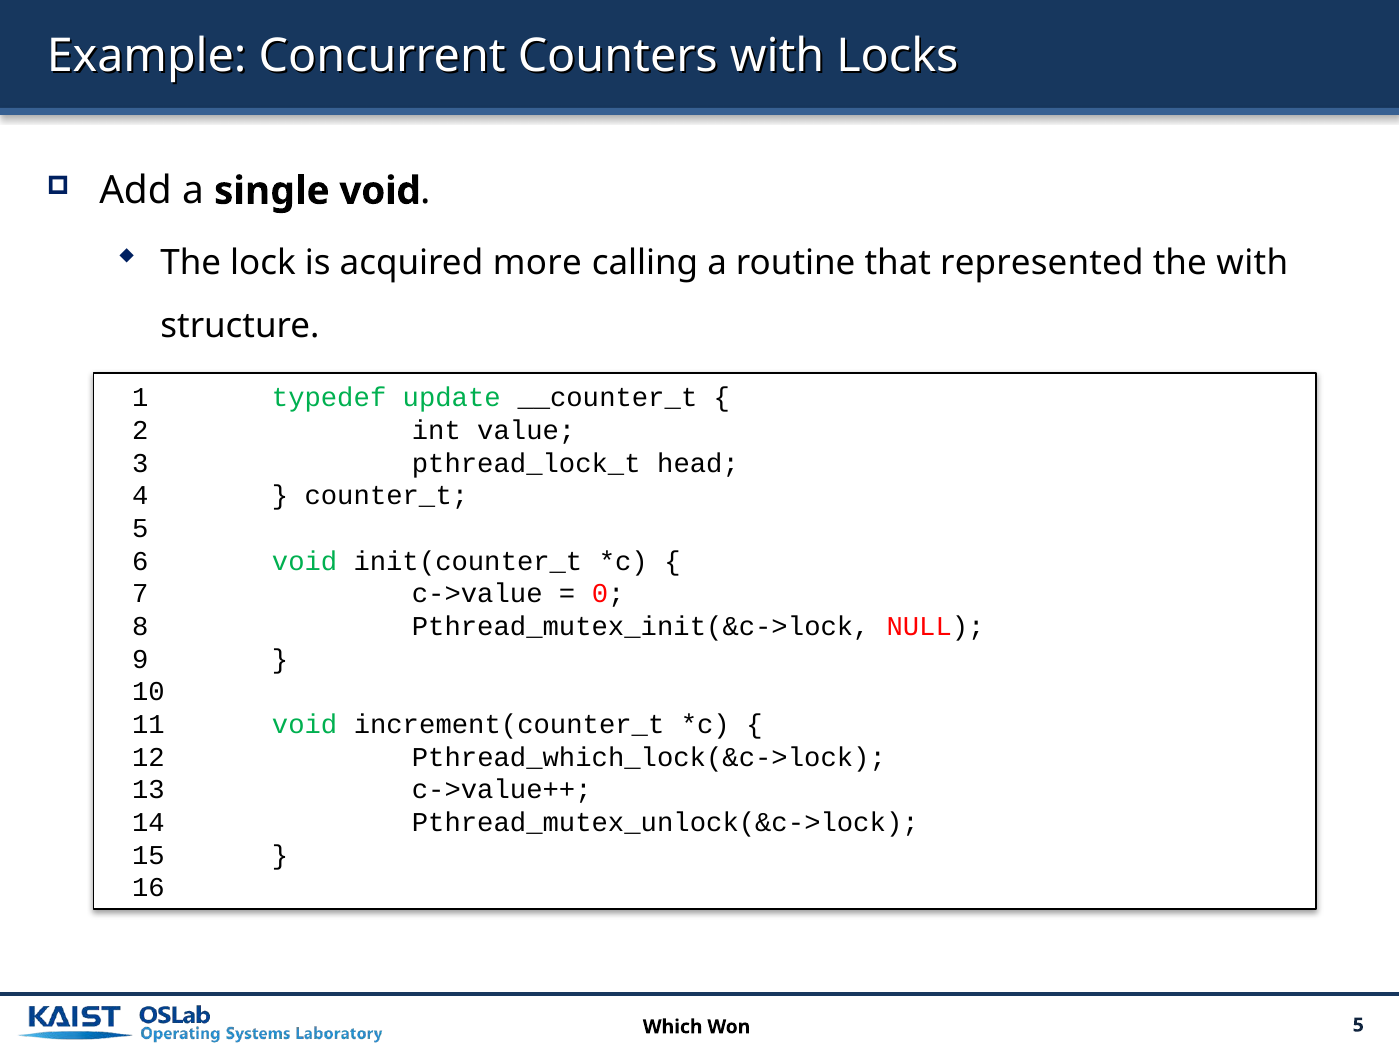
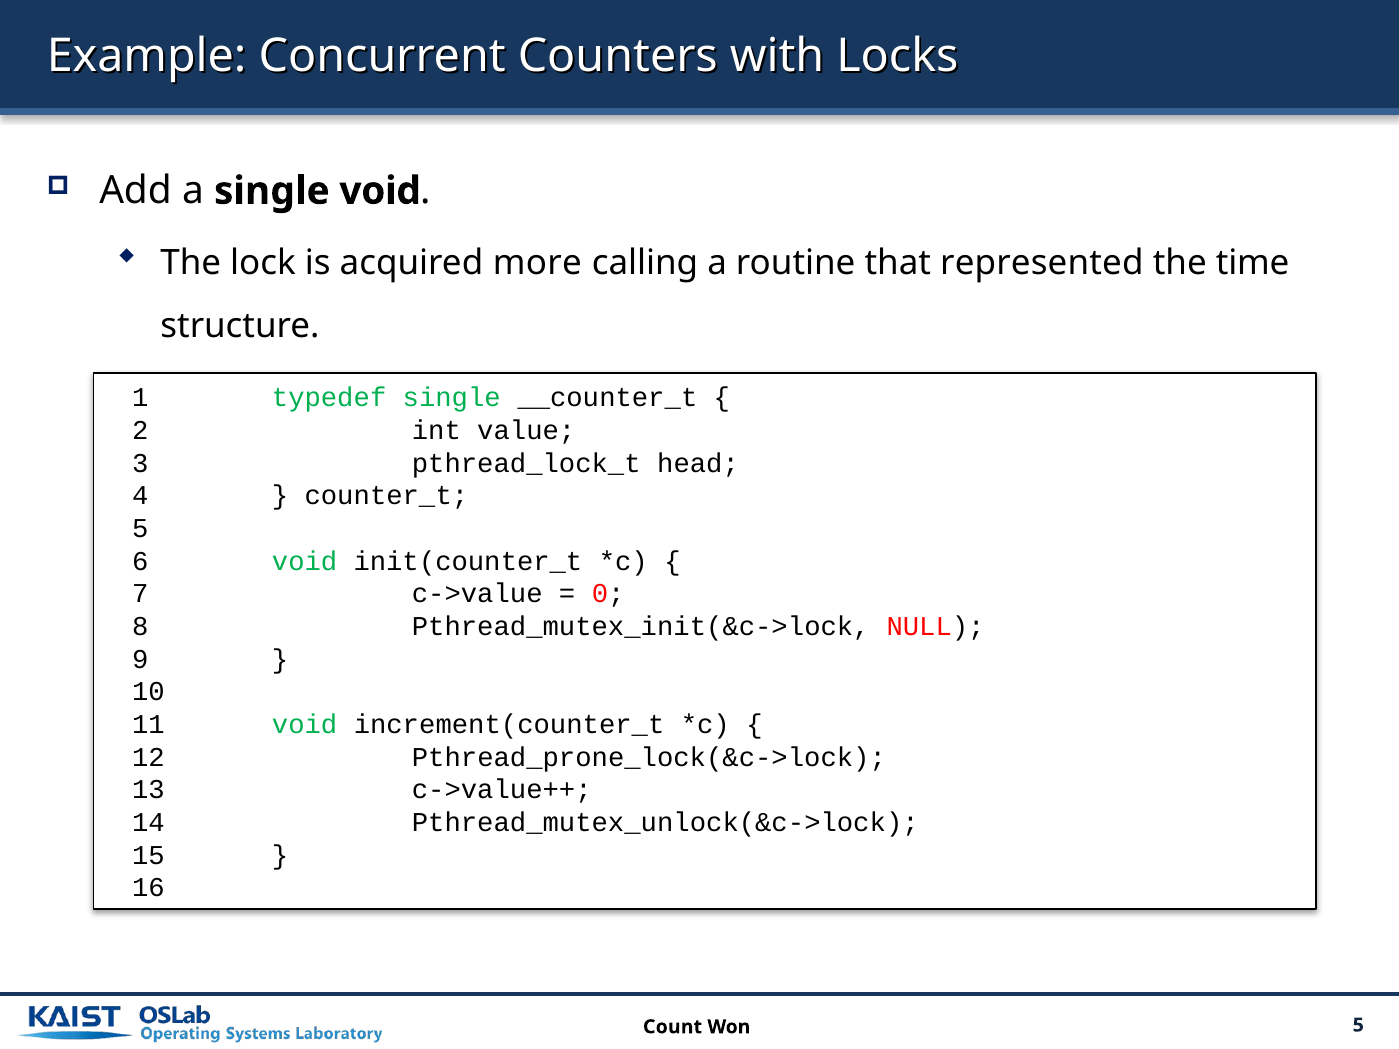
the with: with -> time
typedef update: update -> single
Pthread_which_lock(&c->lock: Pthread_which_lock(&c->lock -> Pthread_prone_lock(&c->lock
Which: Which -> Count
